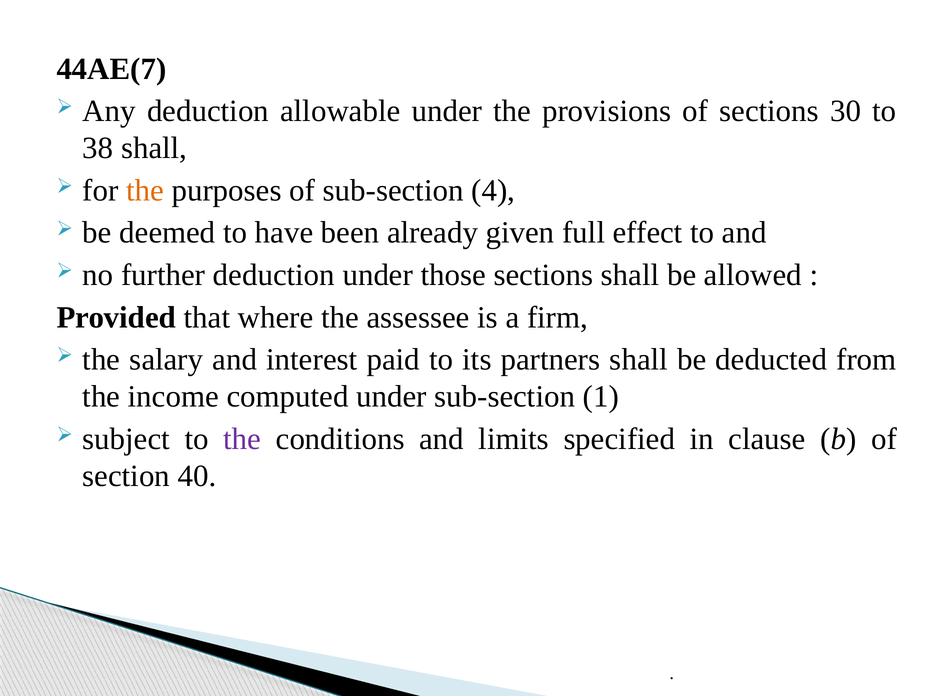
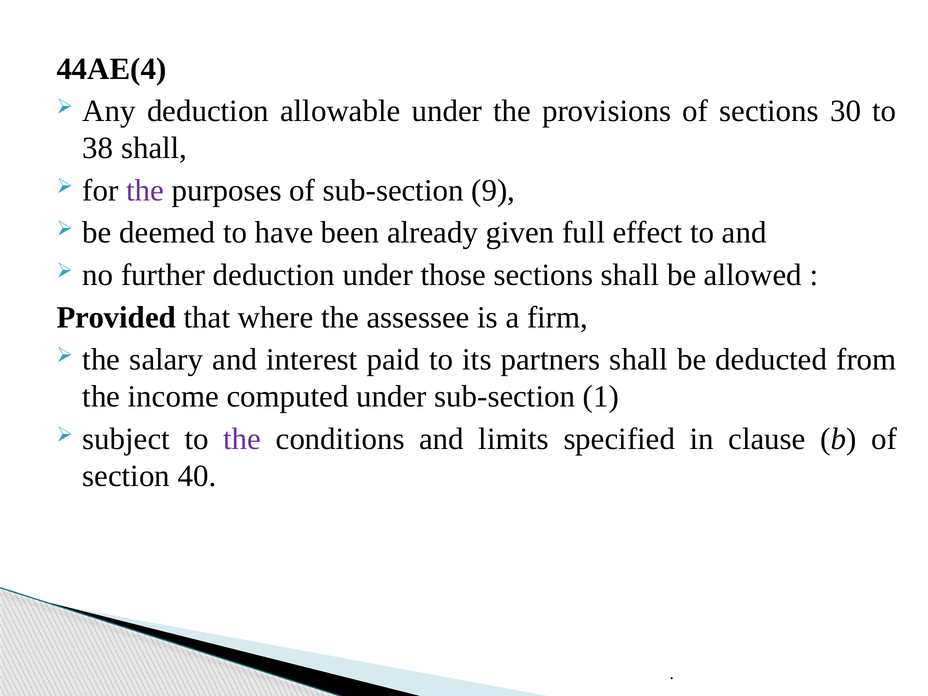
44AE(7: 44AE(7 -> 44AE(4
the at (145, 190) colour: orange -> purple
4: 4 -> 9
